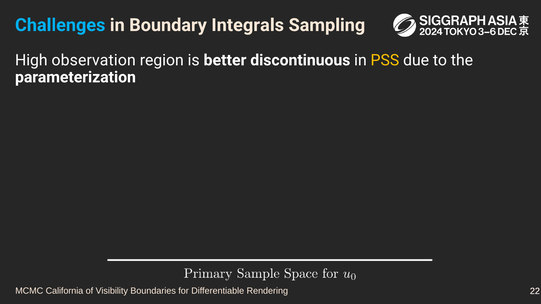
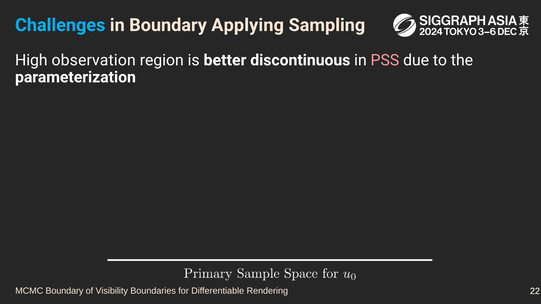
Integrals: Integrals -> Applying
PSS colour: yellow -> pink
California at (64, 291): California -> Boundary
